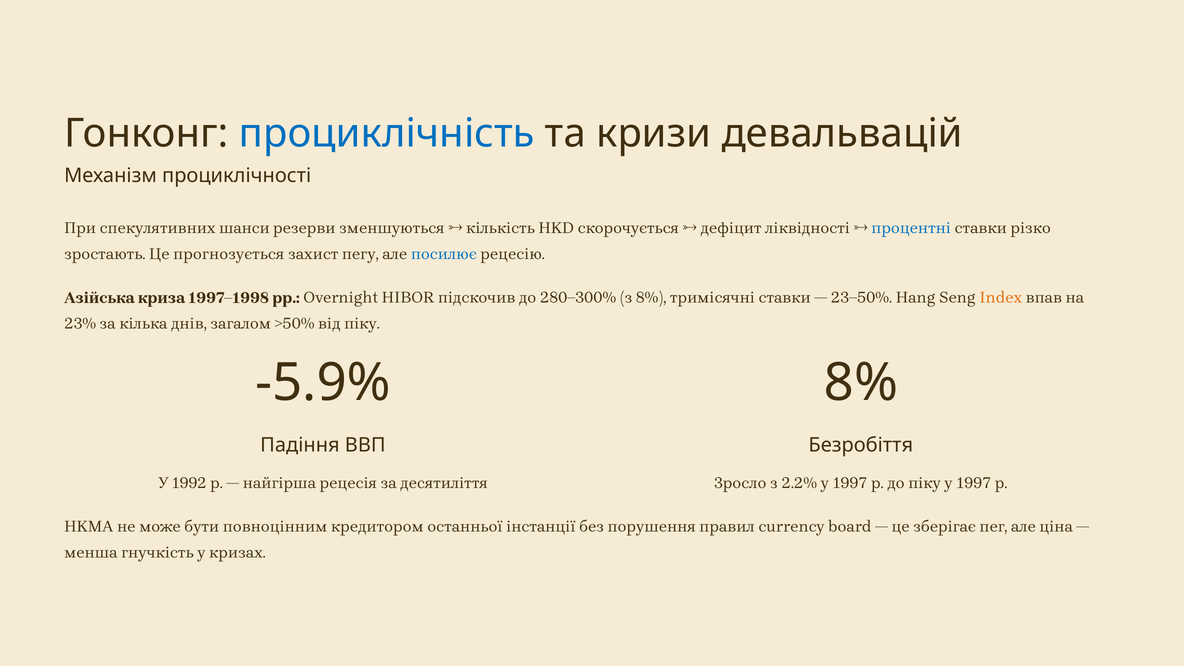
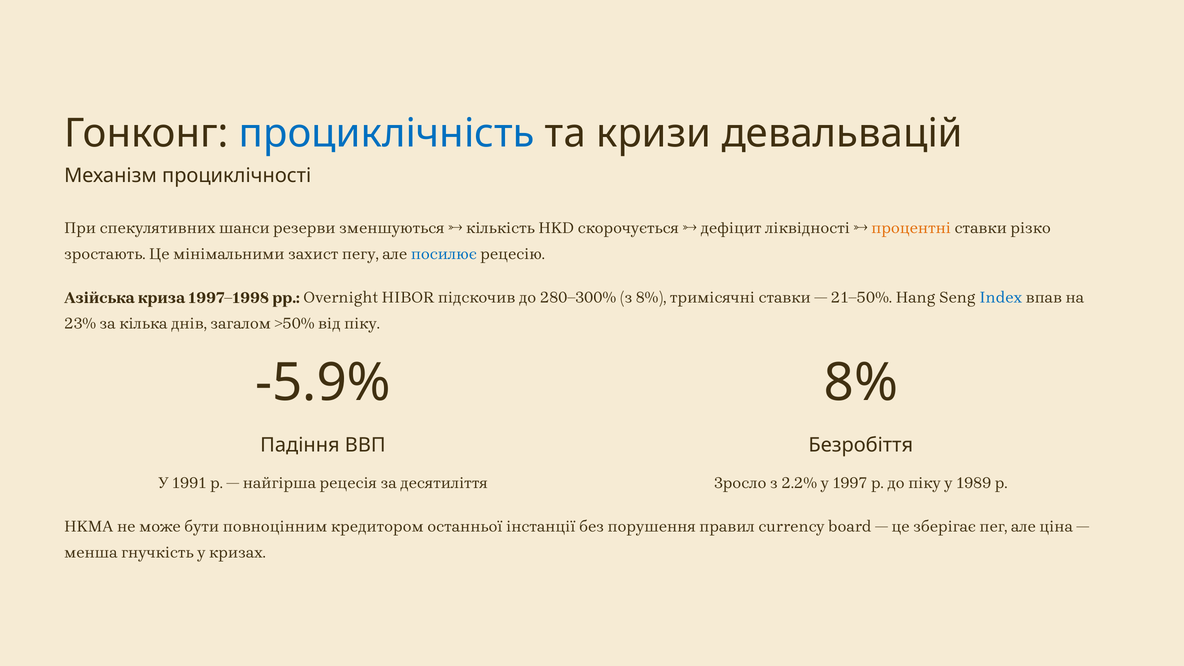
процентні colour: blue -> orange
прогнозується: прогнозується -> мінімальними
23–50%: 23–50% -> 21–50%
Index colour: orange -> blue
1992: 1992 -> 1991
піку у 1997: 1997 -> 1989
